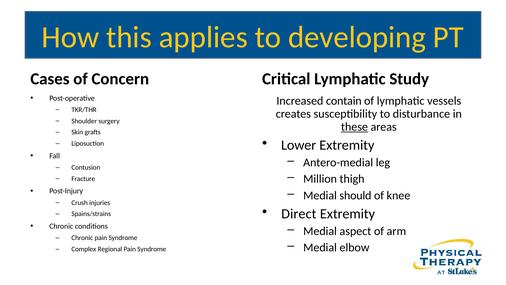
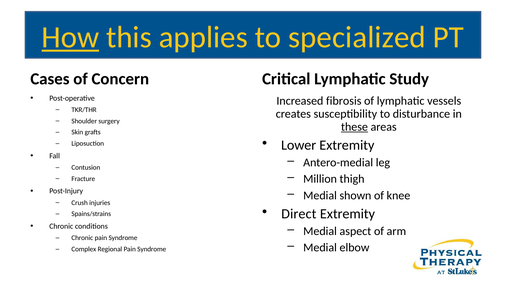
How underline: none -> present
developing: developing -> specialized
contain: contain -> fibrosis
should: should -> shown
